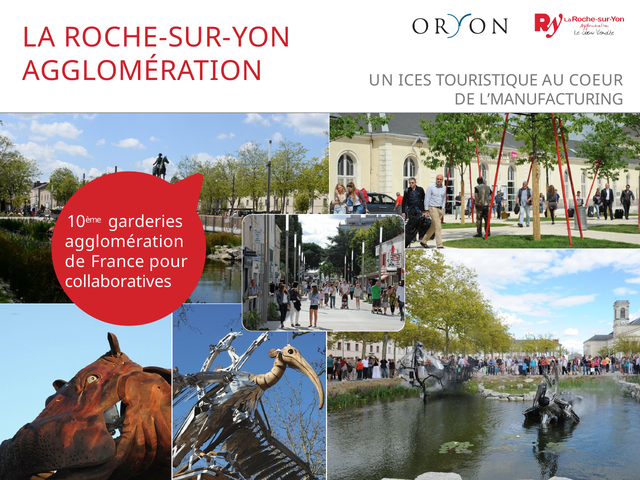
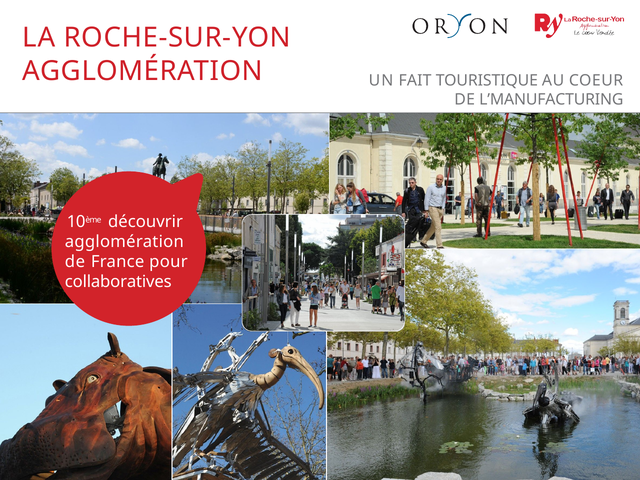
ICES: ICES -> FAIT
garderies: garderies -> découvrir
